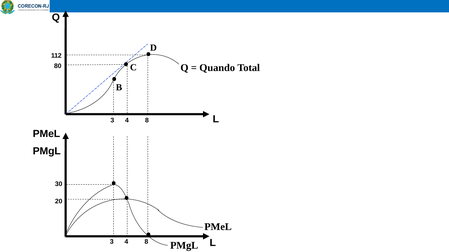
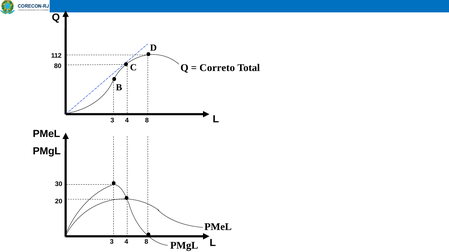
Quando: Quando -> Correto
